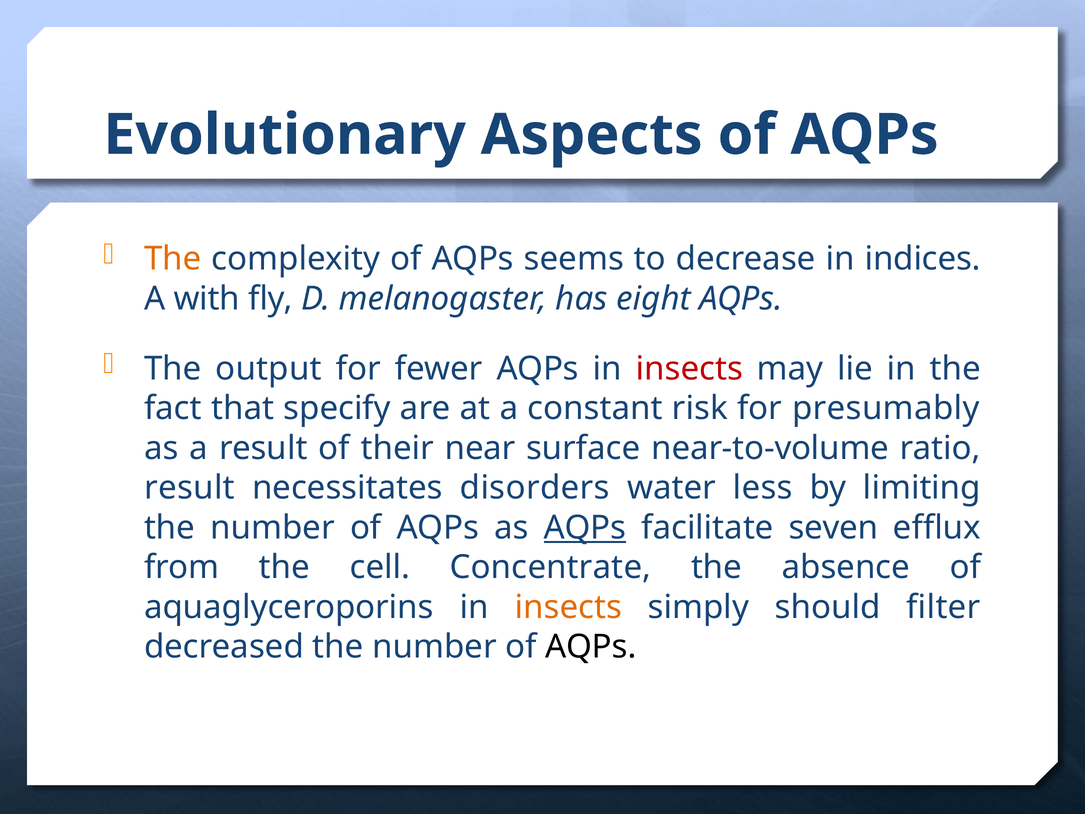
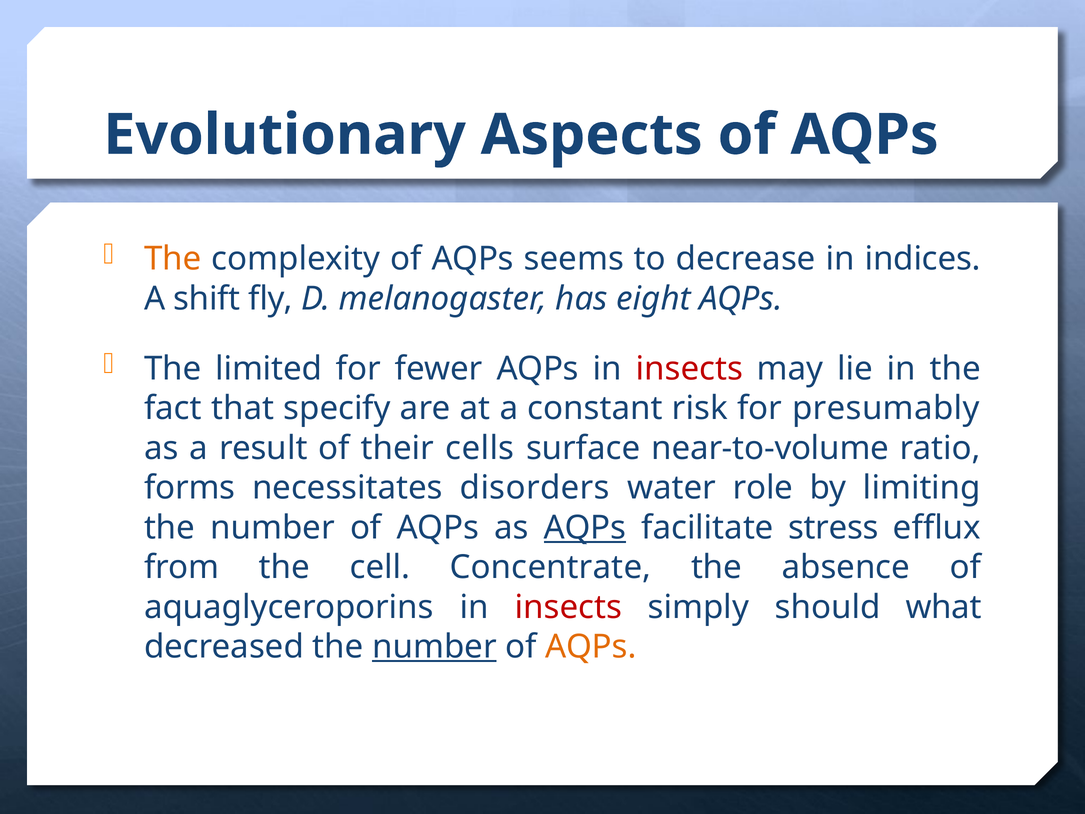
with: with -> shift
output: output -> limited
near: near -> cells
result at (189, 488): result -> forms
less: less -> role
seven: seven -> stress
insects at (568, 607) colour: orange -> red
filter: filter -> what
number at (434, 647) underline: none -> present
AQPs at (591, 647) colour: black -> orange
